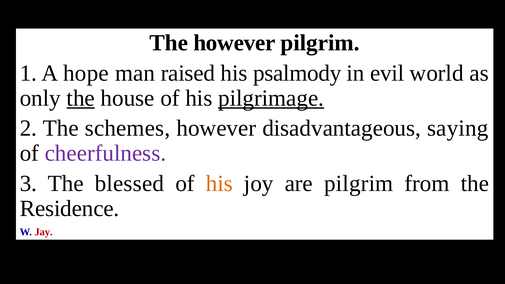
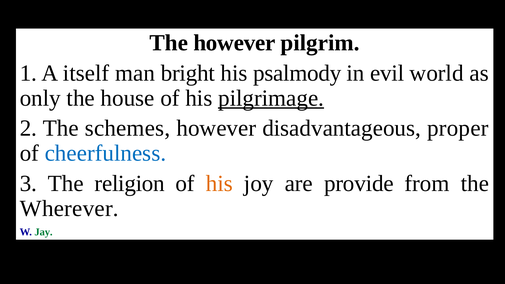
hope: hope -> itself
raised: raised -> bright
the at (81, 98) underline: present -> none
saying: saying -> proper
cheerfulness colour: purple -> blue
blessed: blessed -> religion
are pilgrim: pilgrim -> provide
Residence: Residence -> Wherever
Jay colour: red -> green
